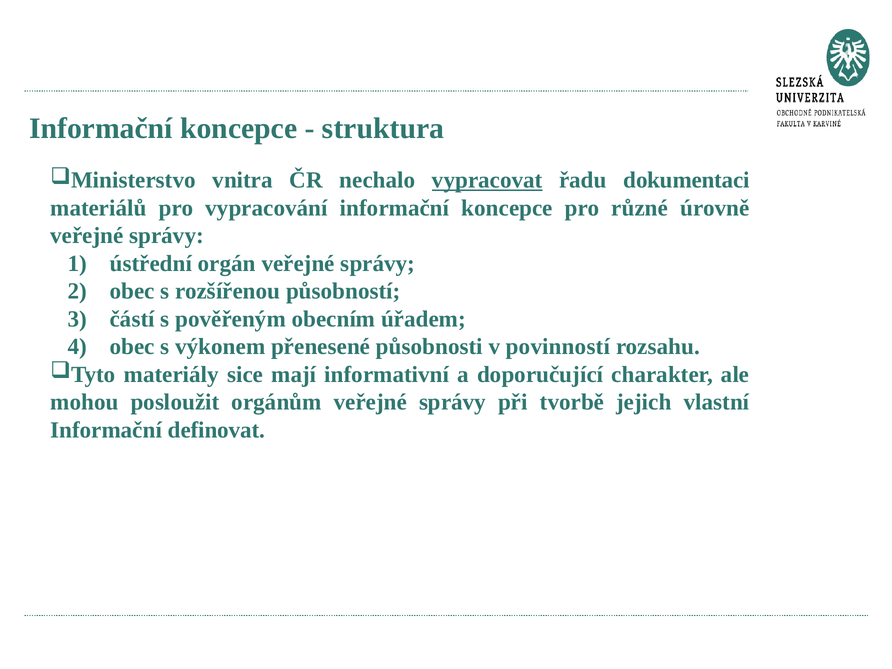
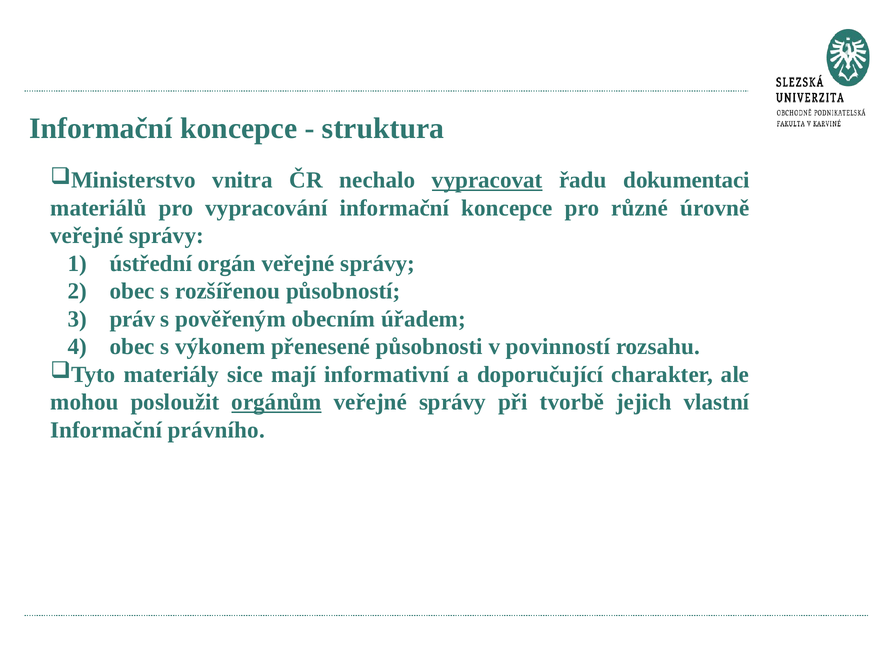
částí: částí -> práv
orgánům underline: none -> present
definovat: definovat -> právního
